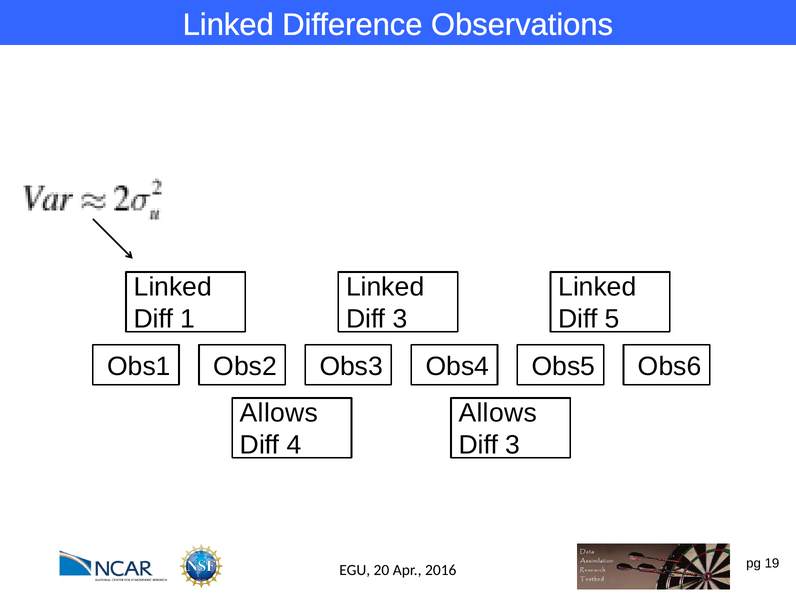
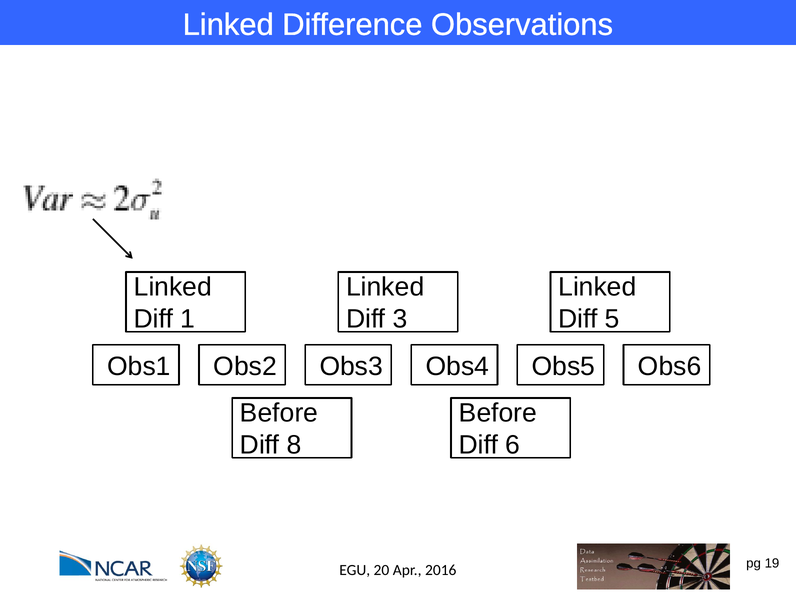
Allows at (279, 413): Allows -> Before
Allows at (498, 413): Allows -> Before
4: 4 -> 8
3 at (513, 445): 3 -> 6
